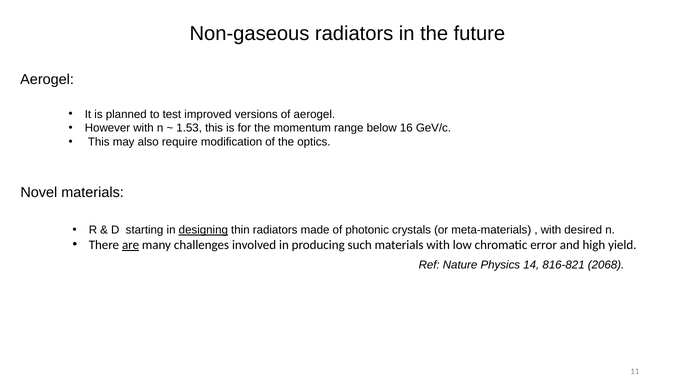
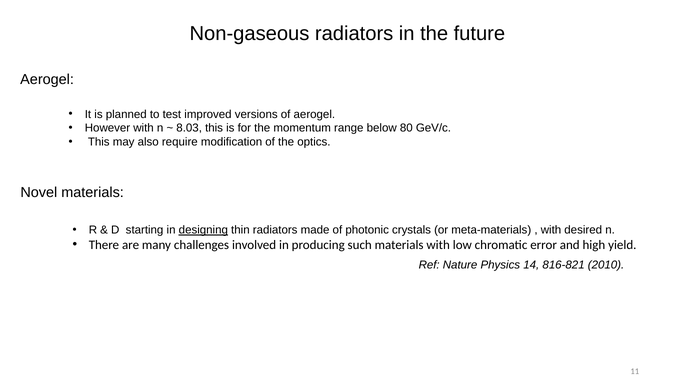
1.53: 1.53 -> 8.03
16: 16 -> 80
are underline: present -> none
2068: 2068 -> 2010
